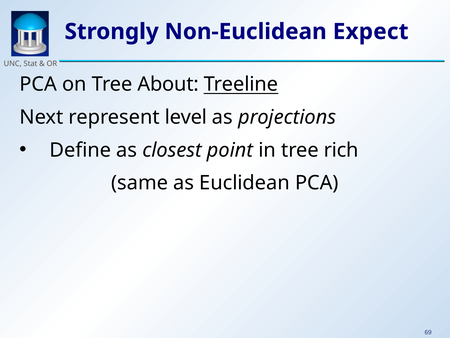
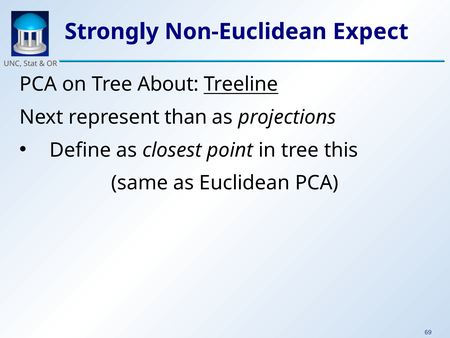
level: level -> than
rich: rich -> this
